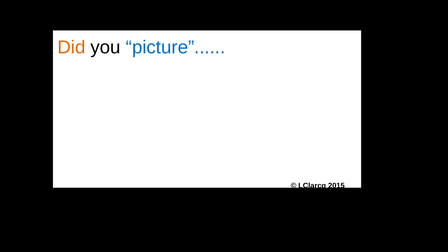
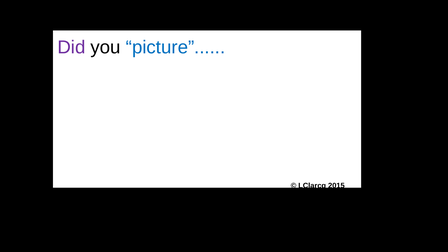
Did colour: orange -> purple
